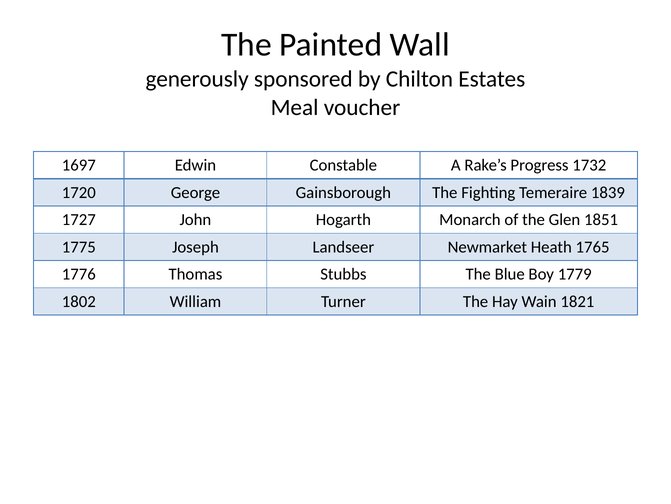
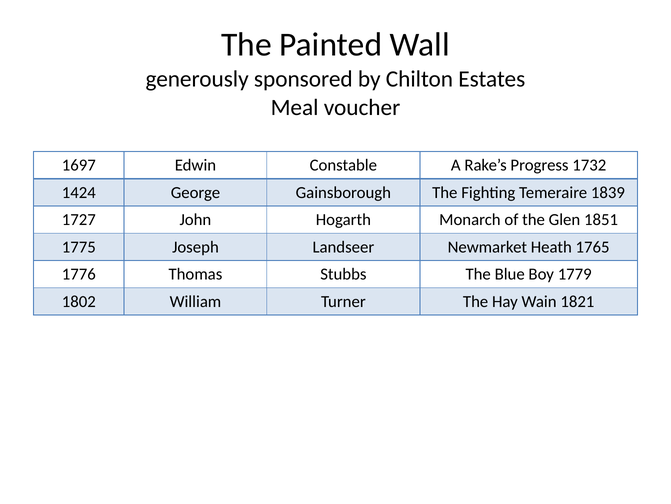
1720: 1720 -> 1424
